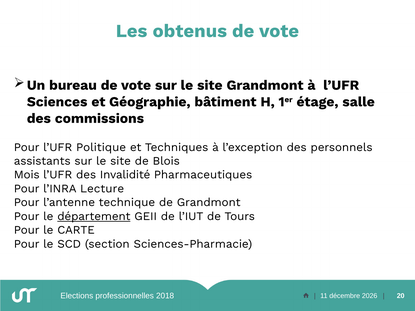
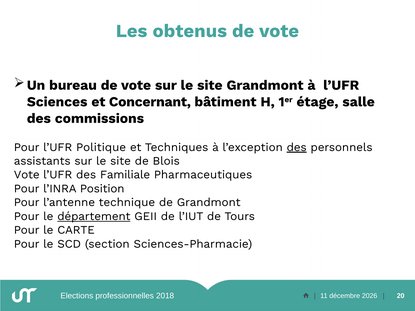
Géographie: Géographie -> Concernant
des at (297, 147) underline: none -> present
Mois at (27, 175): Mois -> Vote
Invalidité: Invalidité -> Familiale
Lecture: Lecture -> Position
